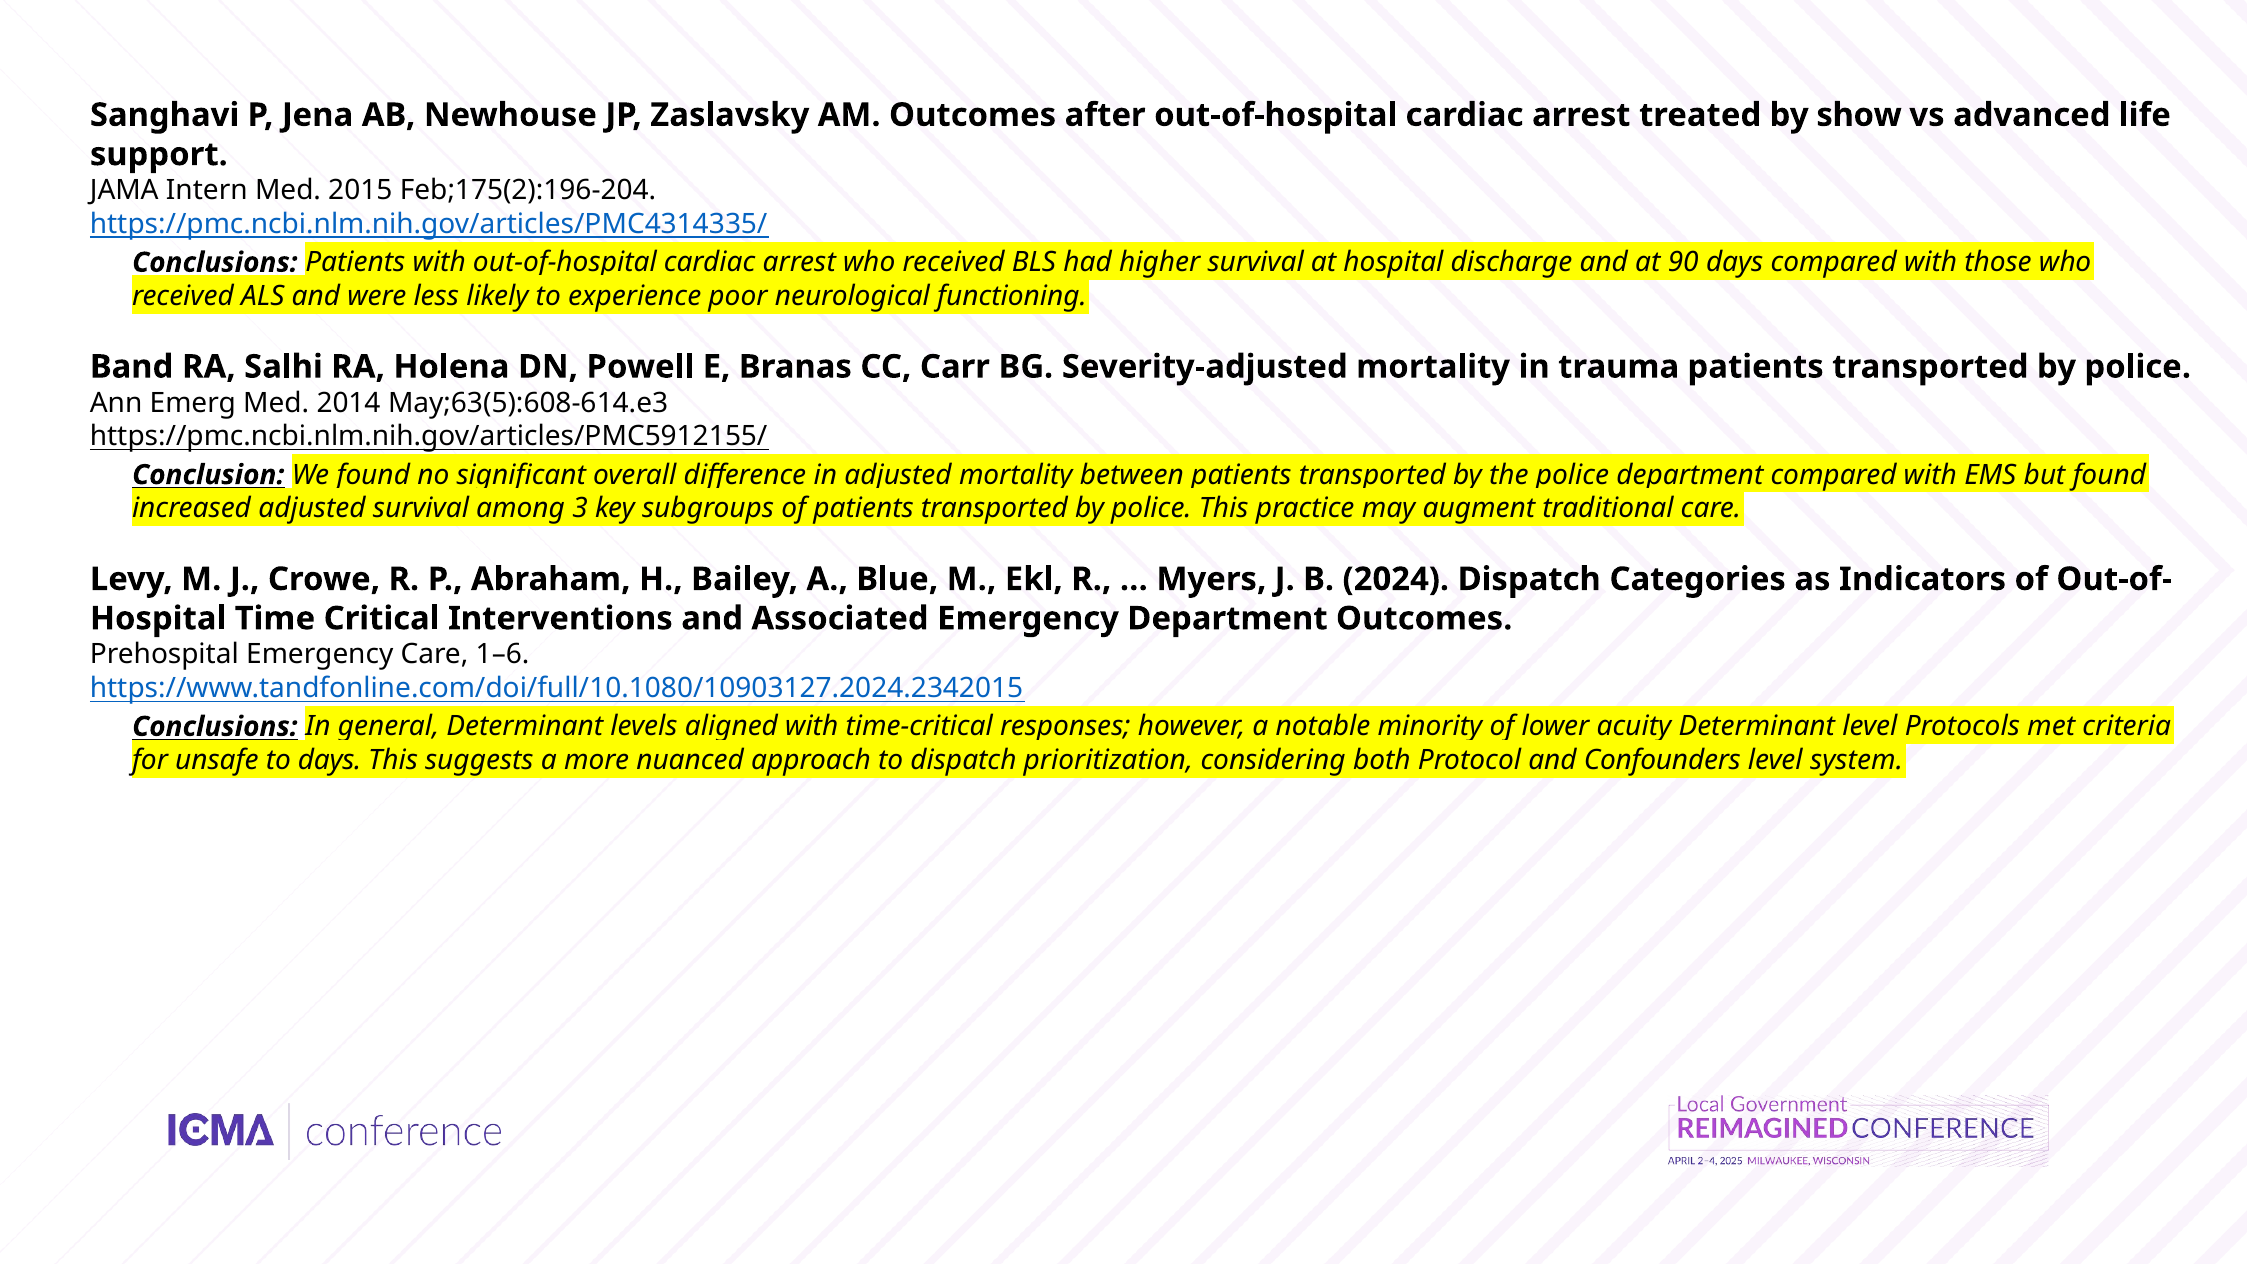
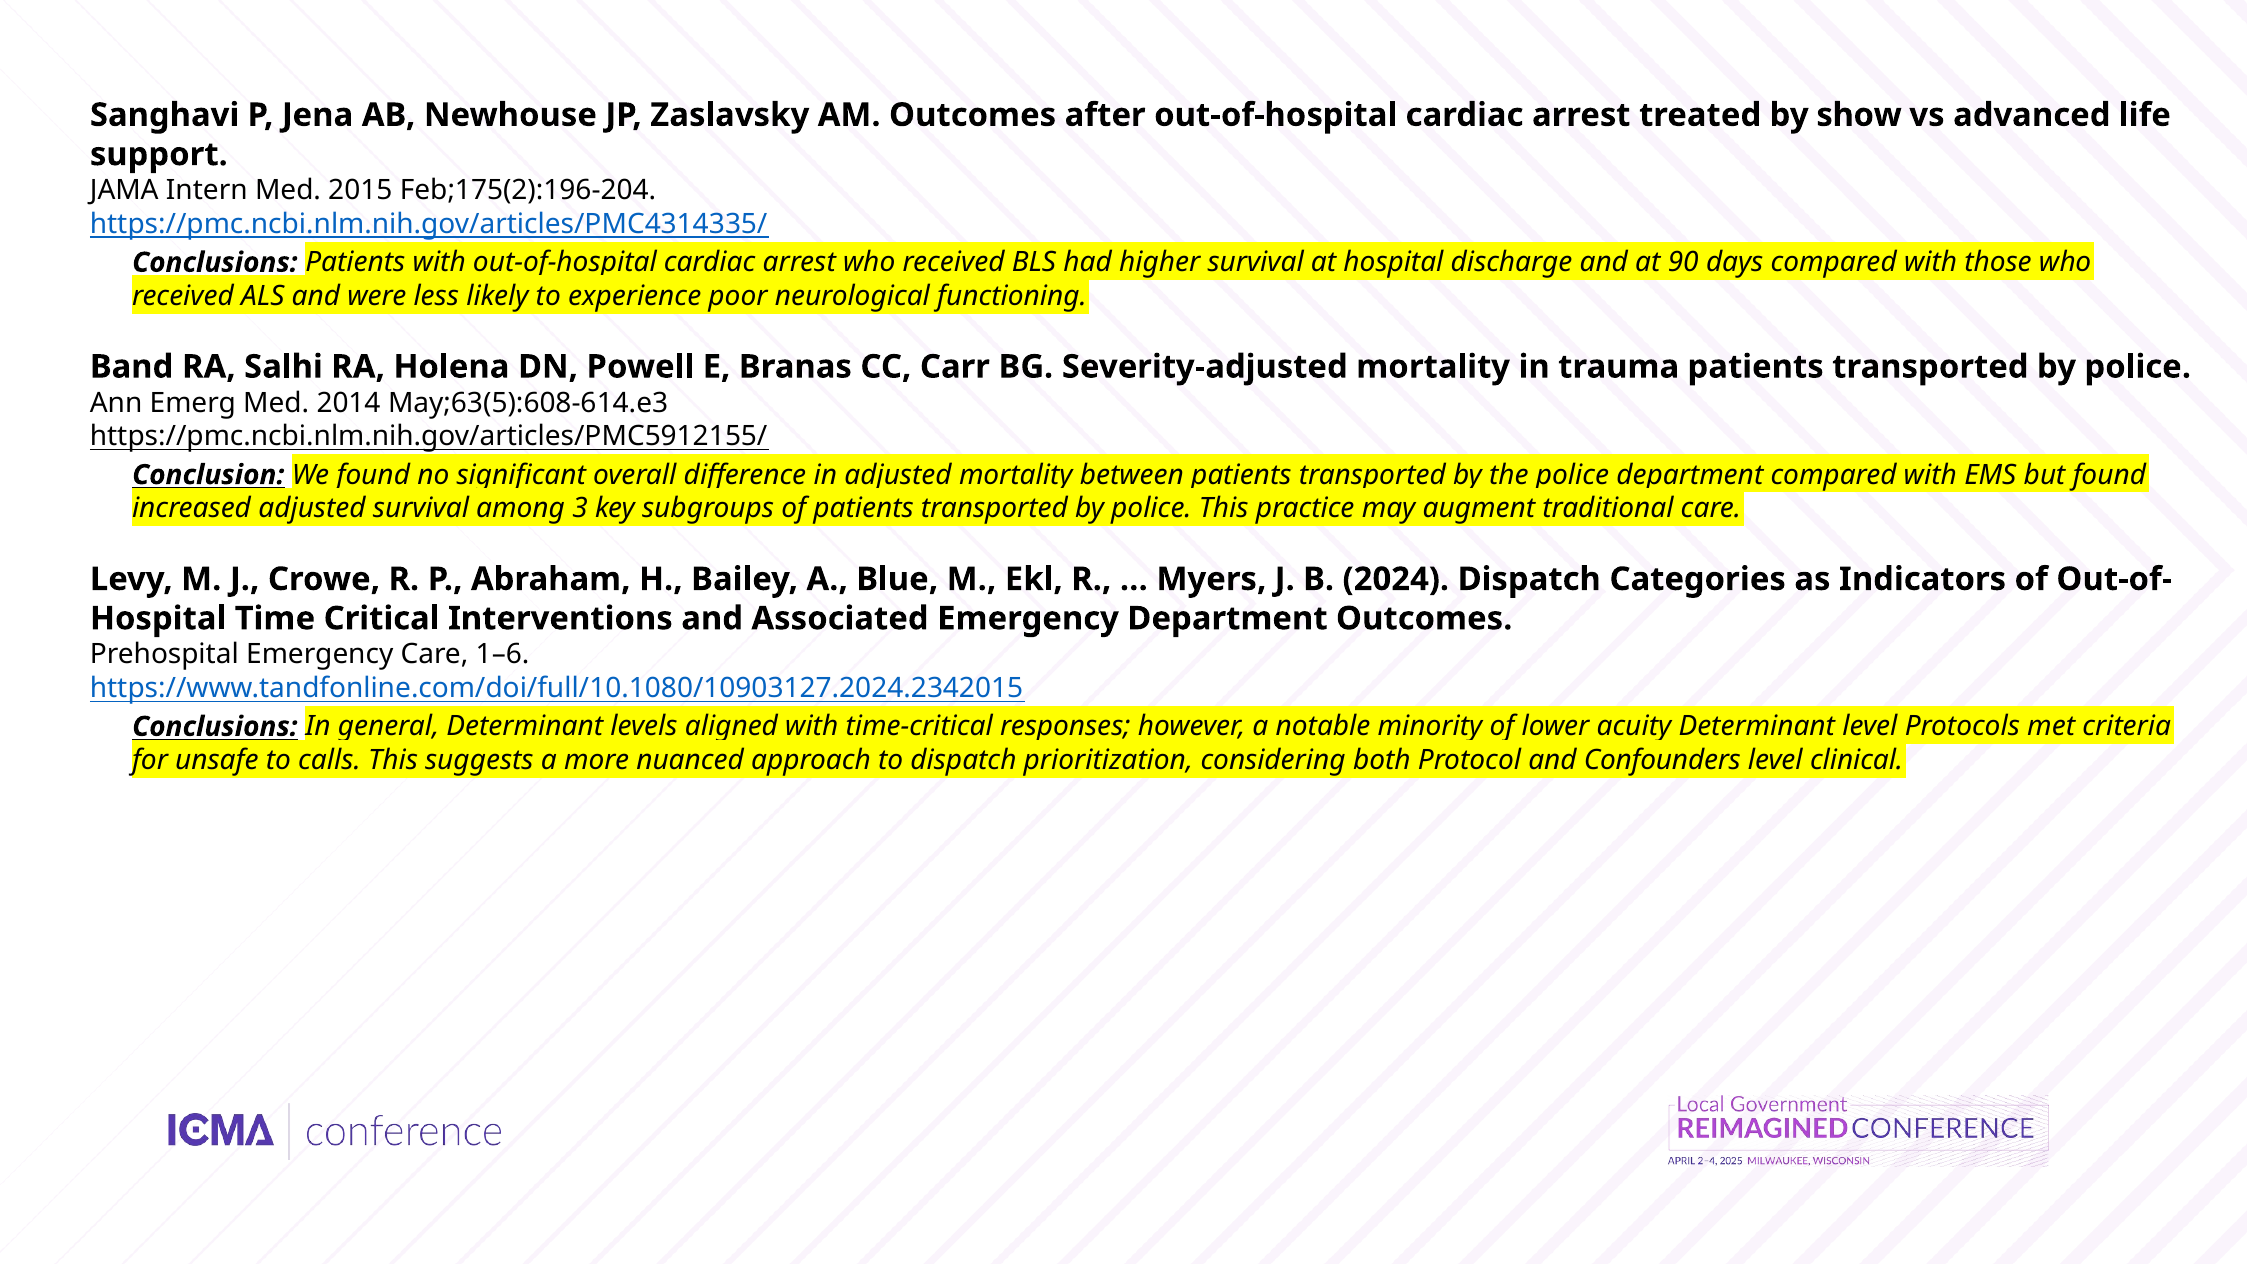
to days: days -> calls
system: system -> clinical
